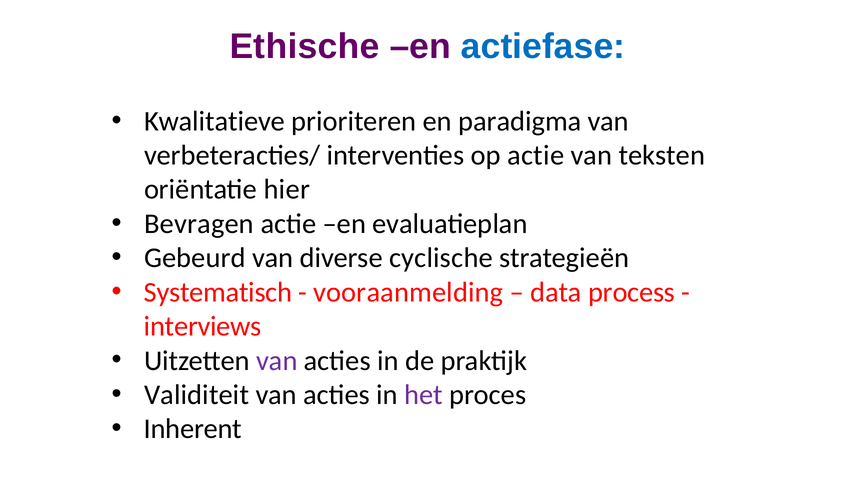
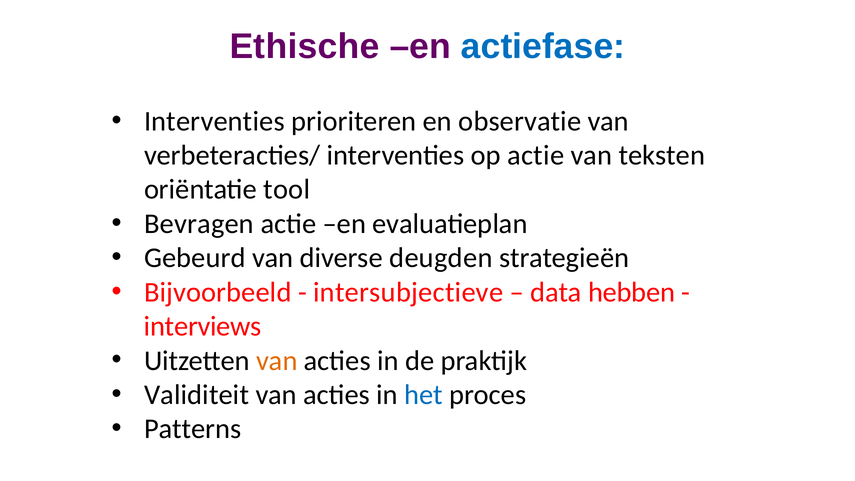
Kwalitatieve at (215, 121): Kwalitatieve -> Interventies
paradigma: paradigma -> observatie
hier: hier -> tool
cyclische: cyclische -> deugden
Systematisch: Systematisch -> Bijvoorbeeld
vooraanmelding: vooraanmelding -> intersubjectieve
process: process -> hebben
van at (277, 361) colour: purple -> orange
het colour: purple -> blue
Inherent: Inherent -> Patterns
